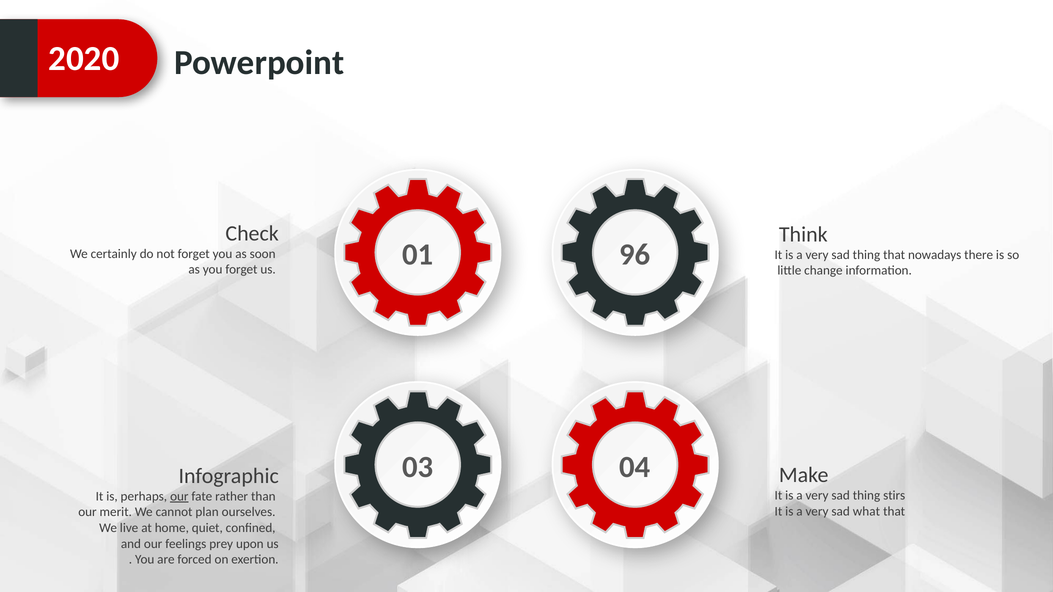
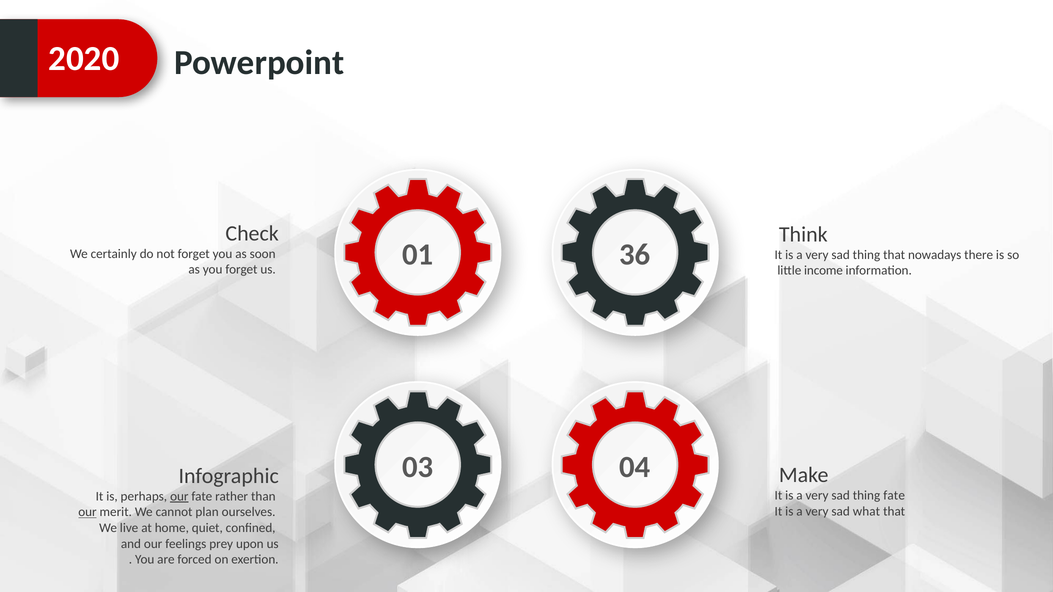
96: 96 -> 36
change: change -> income
thing stirs: stirs -> fate
our at (87, 512) underline: none -> present
